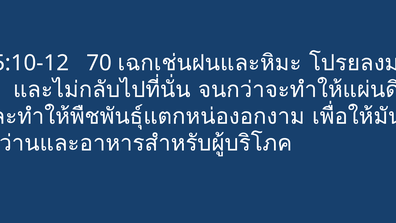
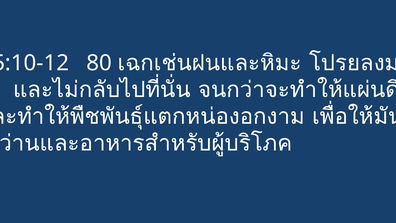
70: 70 -> 80
